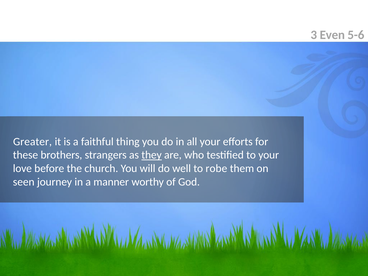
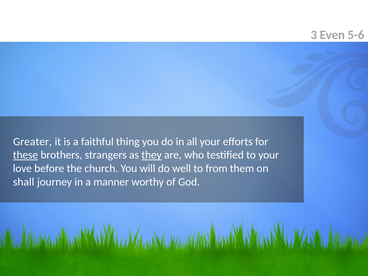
these underline: none -> present
robe: robe -> from
seen: seen -> shall
